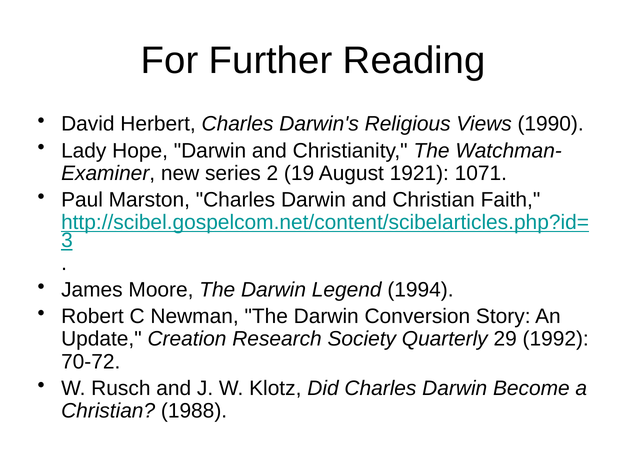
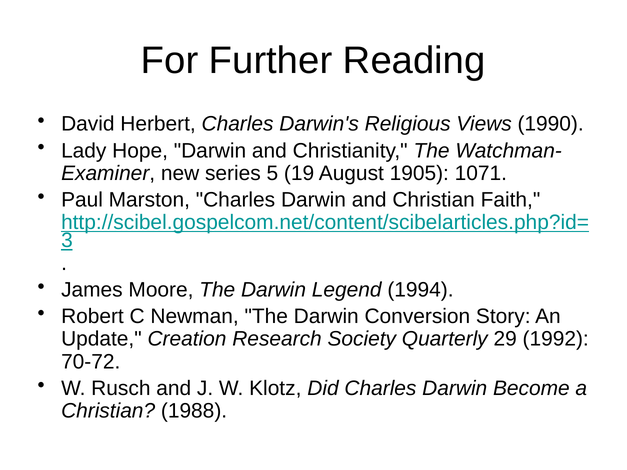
2: 2 -> 5
1921: 1921 -> 1905
